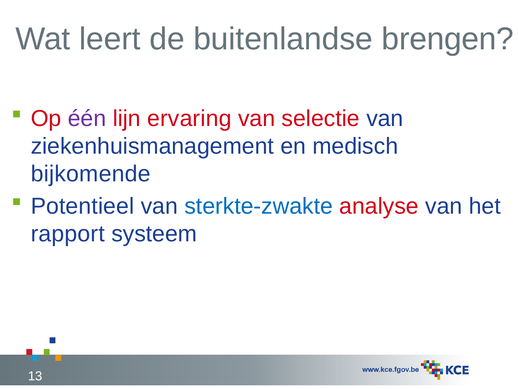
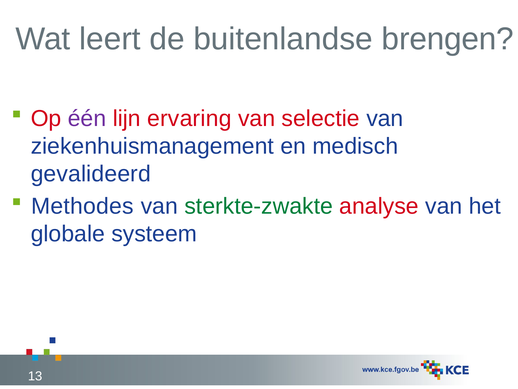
bijkomende: bijkomende -> gevalideerd
Potentieel: Potentieel -> Methodes
sterkte-zwakte colour: blue -> green
rapport: rapport -> globale
